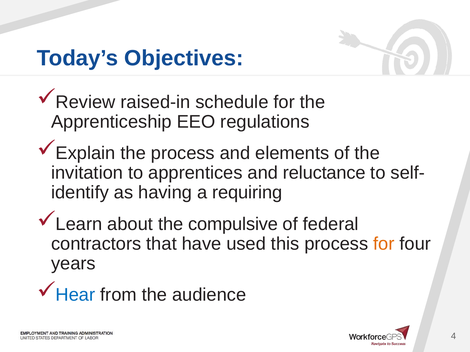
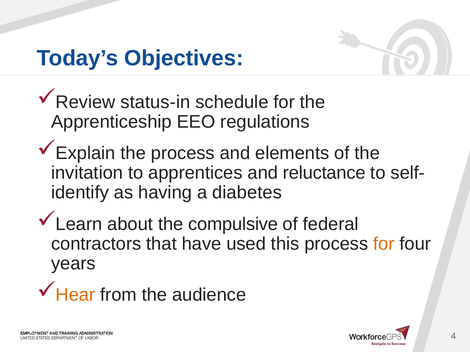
raised-in: raised-in -> status-in
requiring: requiring -> diabetes
Hear colour: blue -> orange
